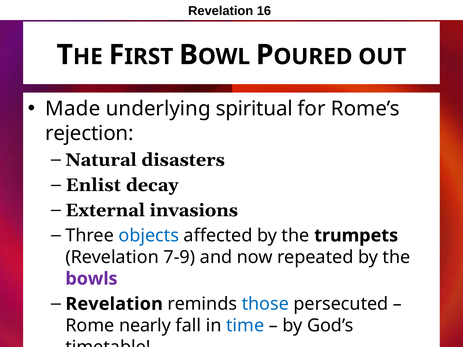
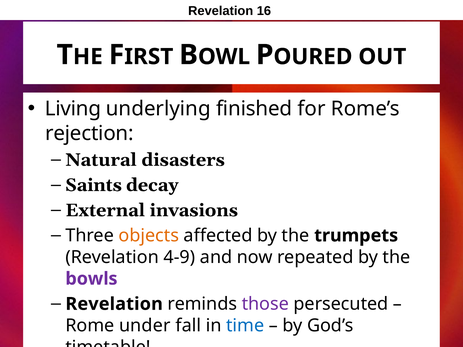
Made: Made -> Living
spiritual: spiritual -> finished
Enlist: Enlist -> Saints
objects colour: blue -> orange
7-9: 7-9 -> 4-9
those colour: blue -> purple
nearly: nearly -> under
